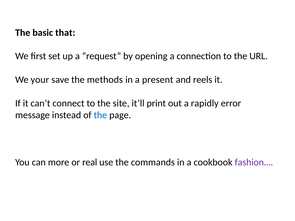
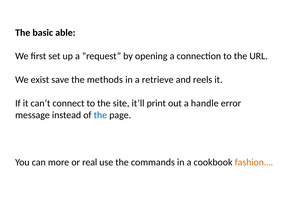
that: that -> able
your: your -> exist
present: present -> retrieve
rapidly: rapidly -> handle
fashion… colour: purple -> orange
